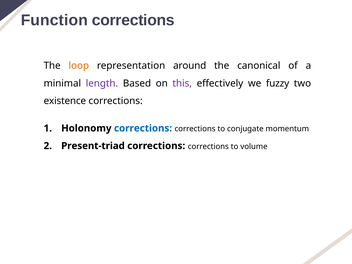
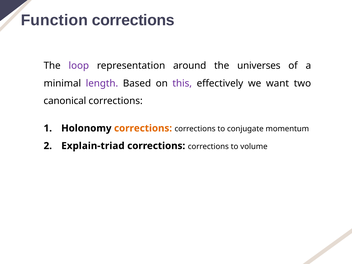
loop colour: orange -> purple
canonical: canonical -> universes
fuzzy: fuzzy -> want
existence: existence -> canonical
corrections at (143, 128) colour: blue -> orange
Present-triad: Present-triad -> Explain-triad
